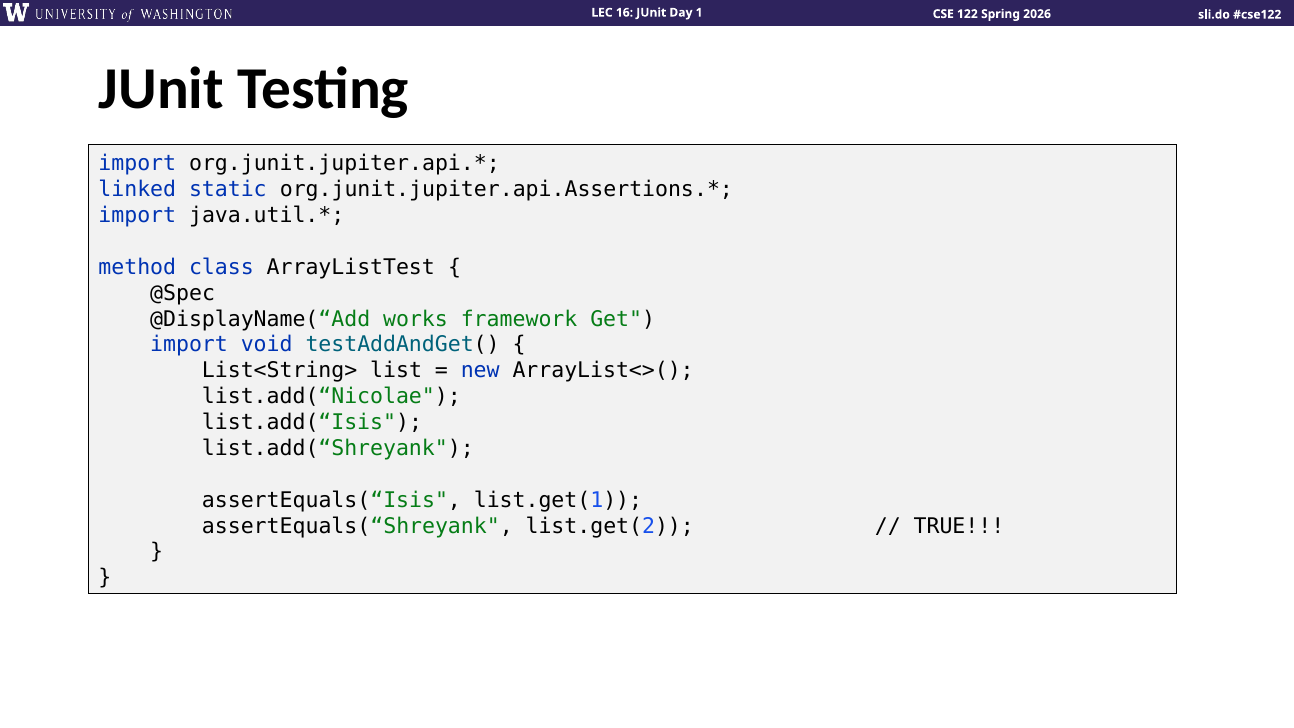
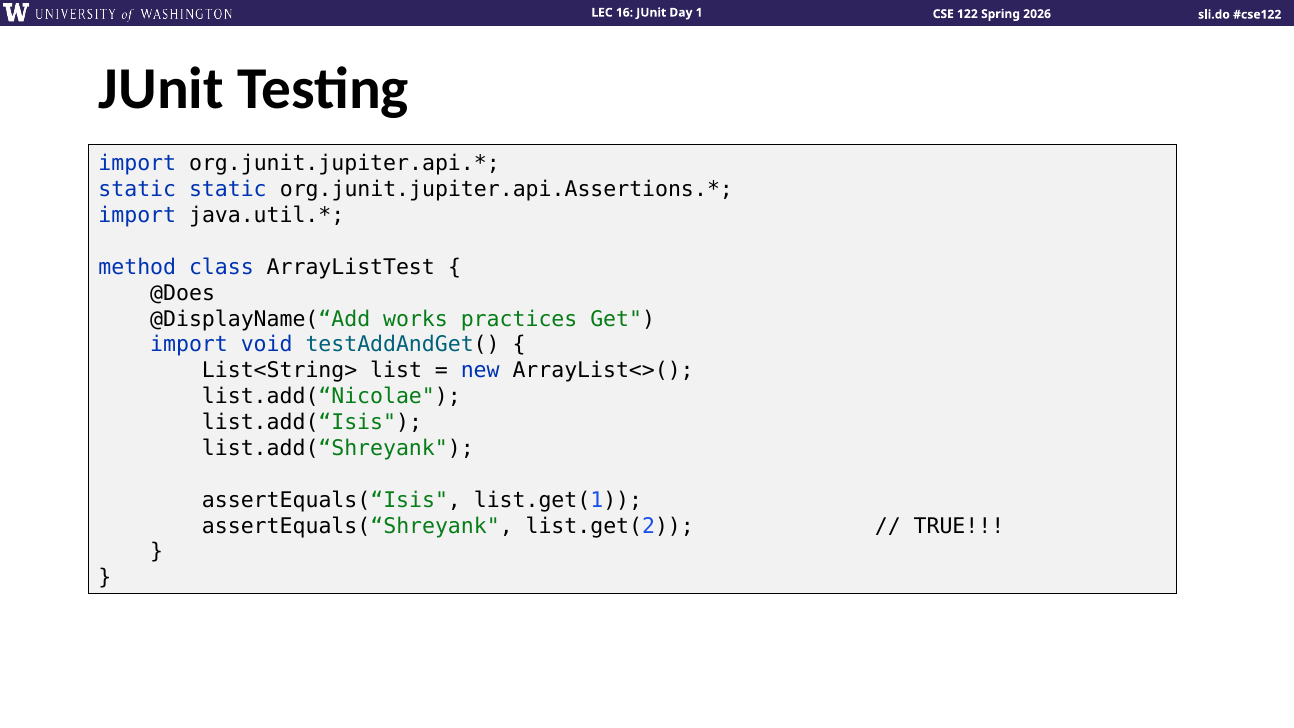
linked at (137, 190): linked -> static
@Spec: @Spec -> @Does
framework: framework -> practices
